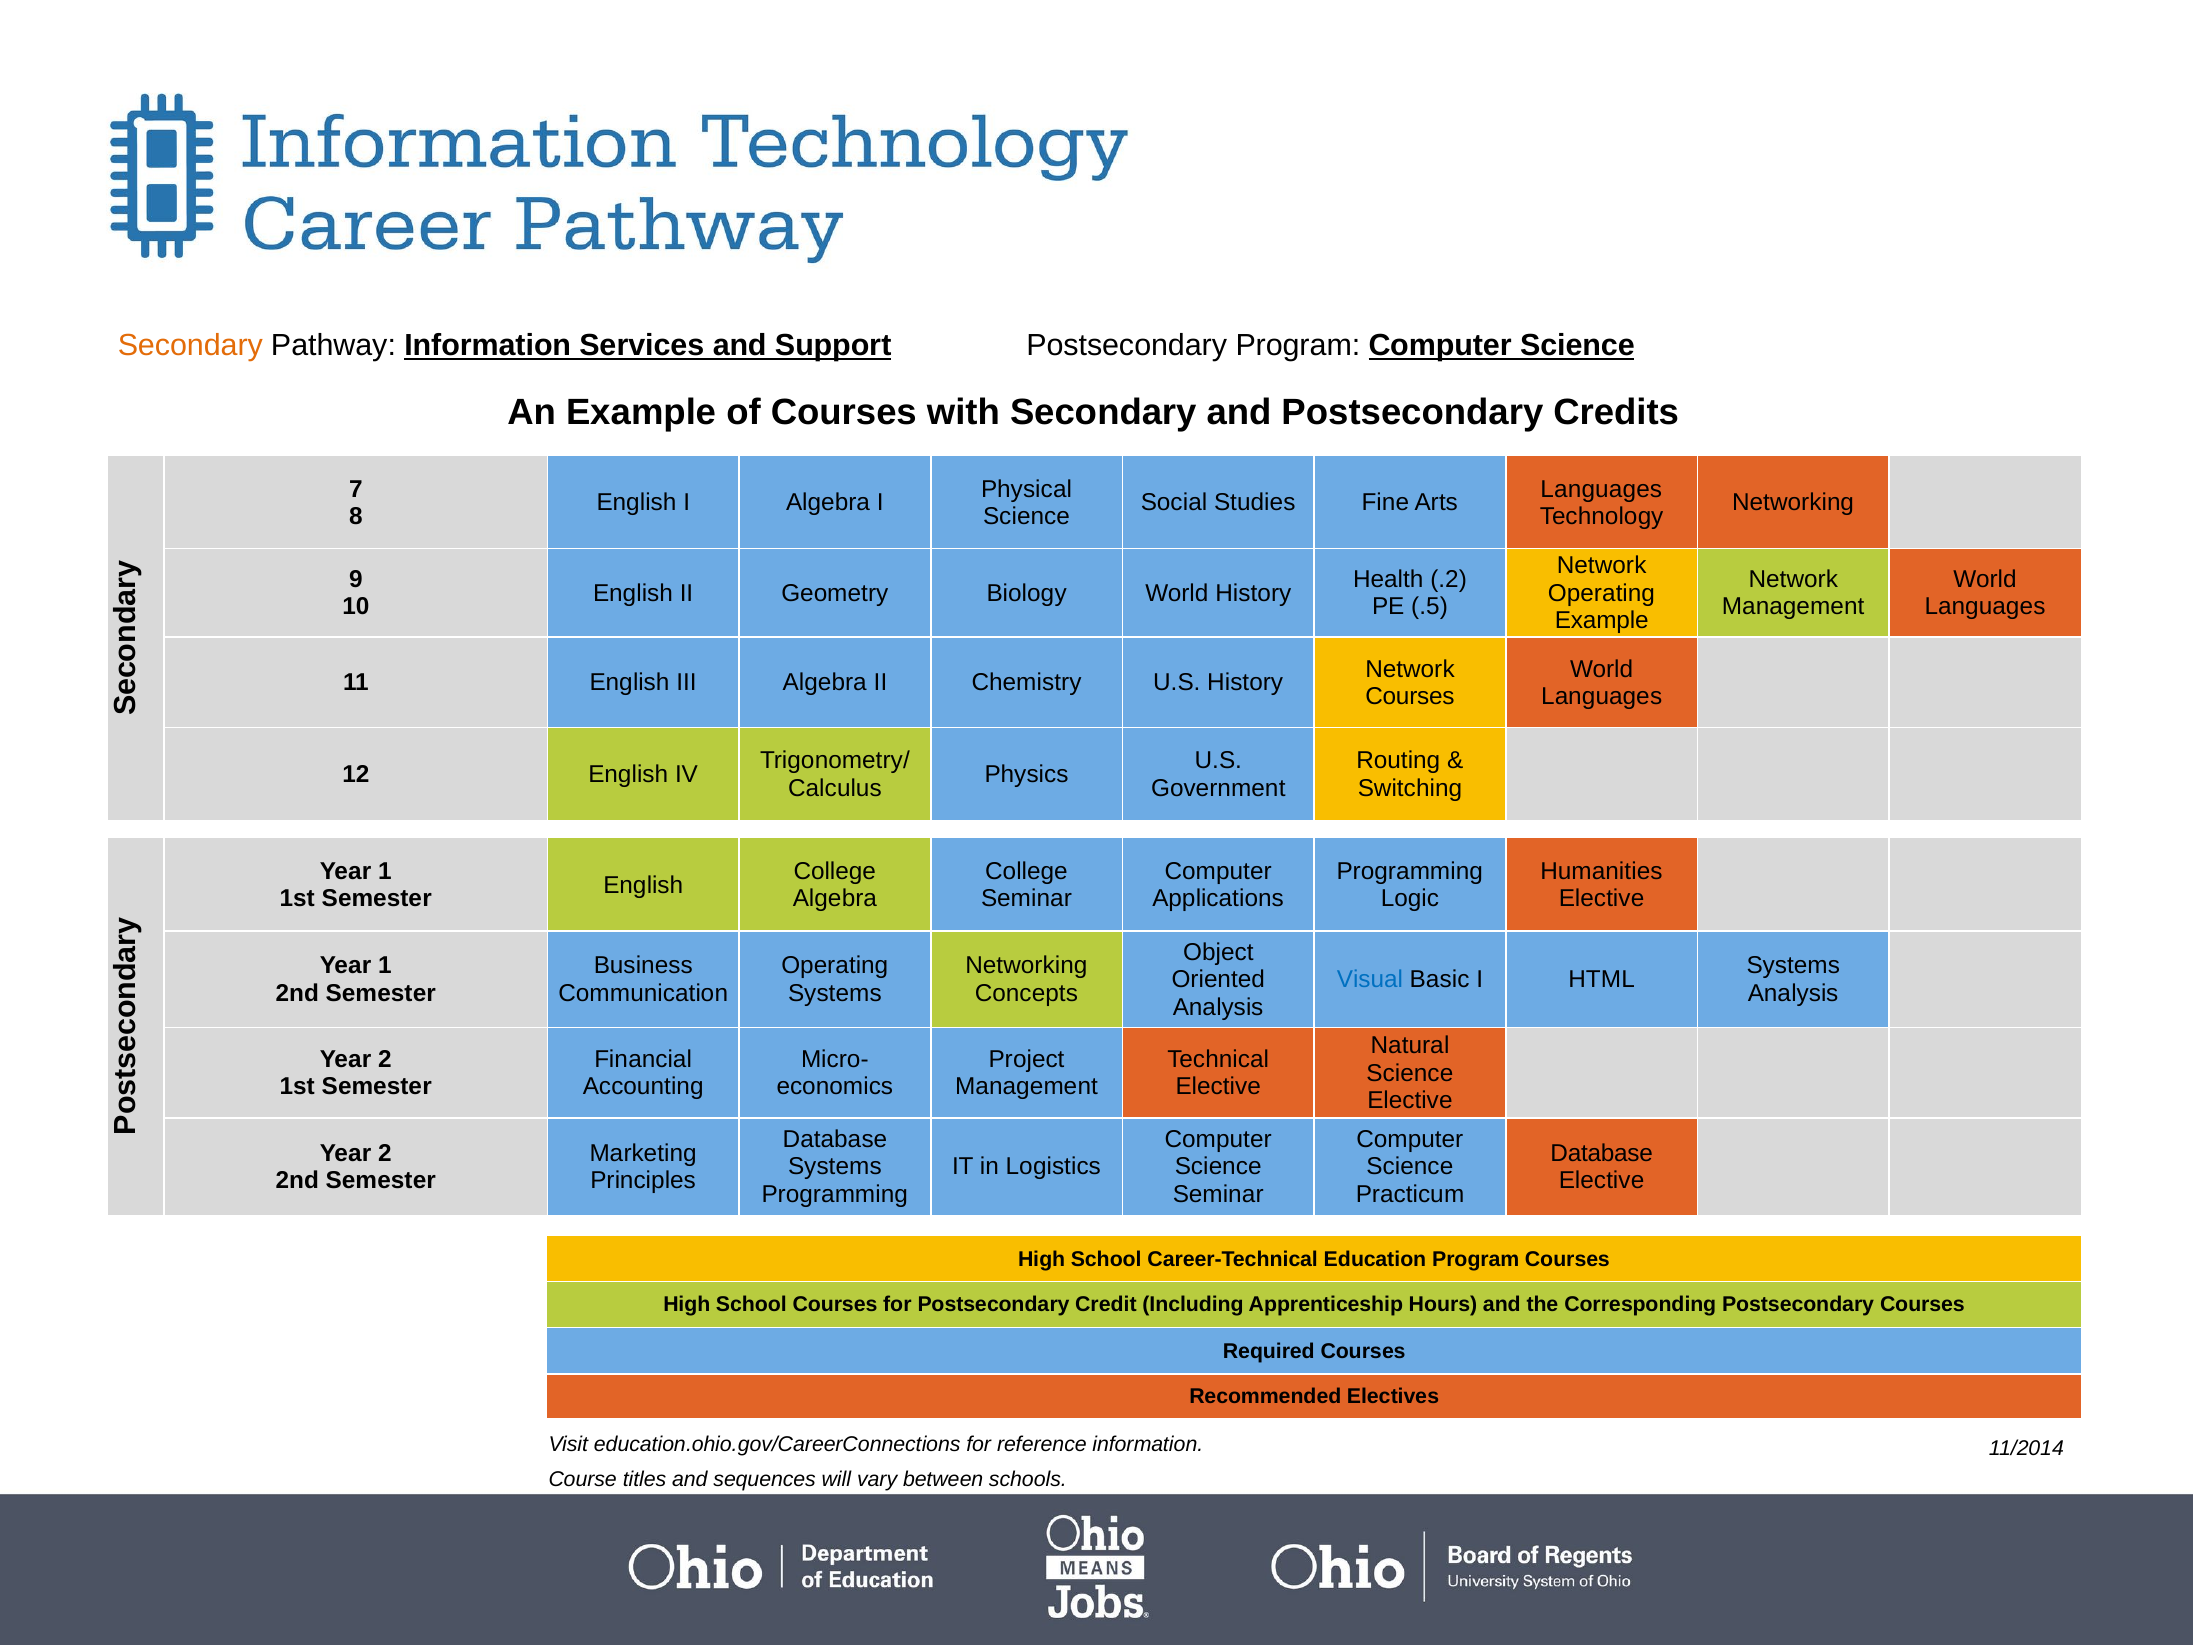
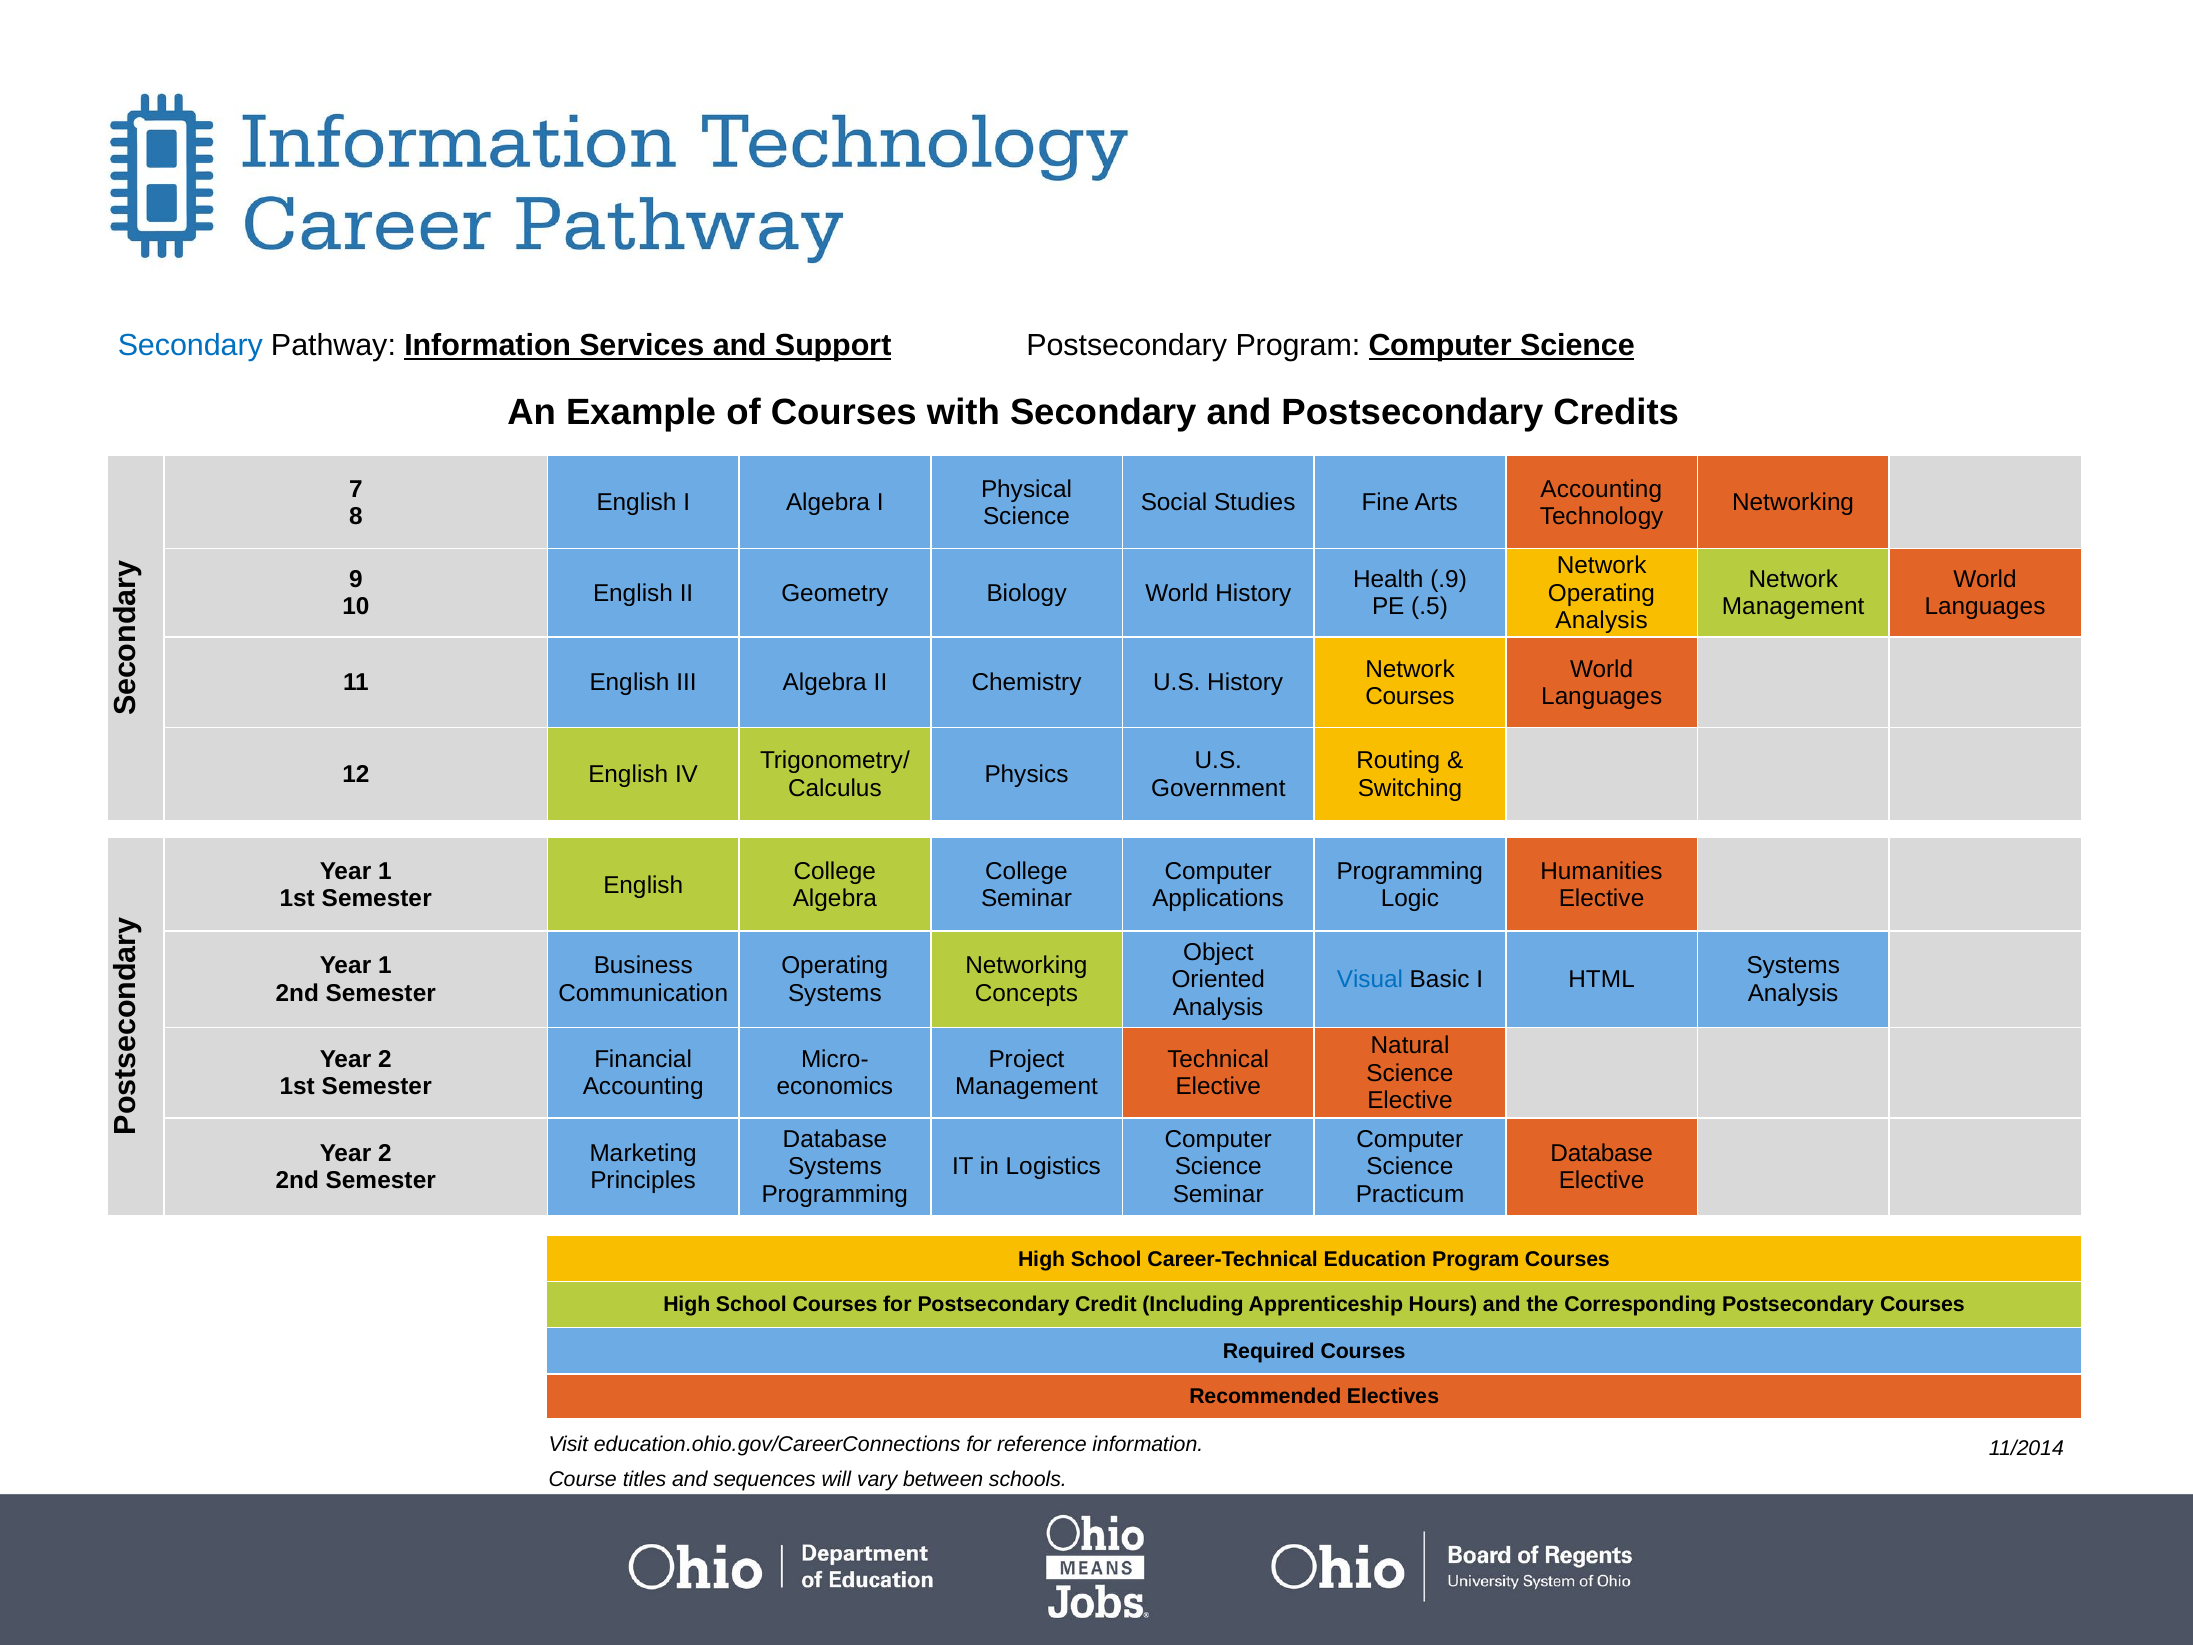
Secondary at (190, 345) colour: orange -> blue
Languages at (1601, 489): Languages -> Accounting
.2: .2 -> .9
Example at (1602, 621): Example -> Analysis
